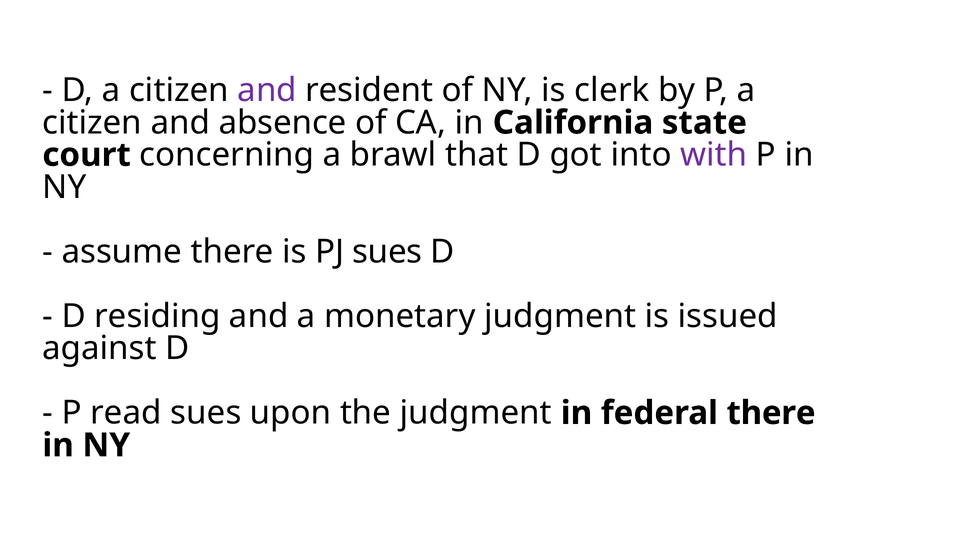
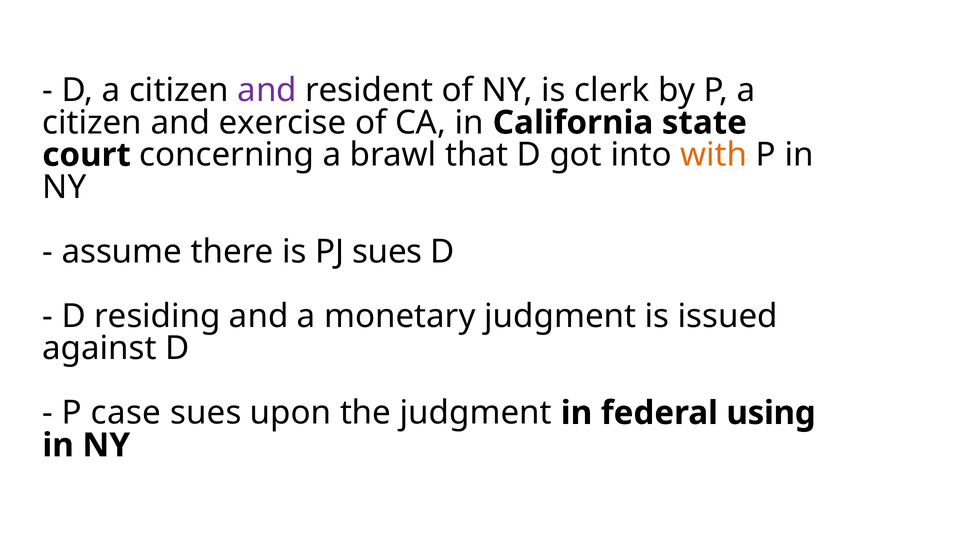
absence: absence -> exercise
with colour: purple -> orange
read: read -> case
federal there: there -> using
